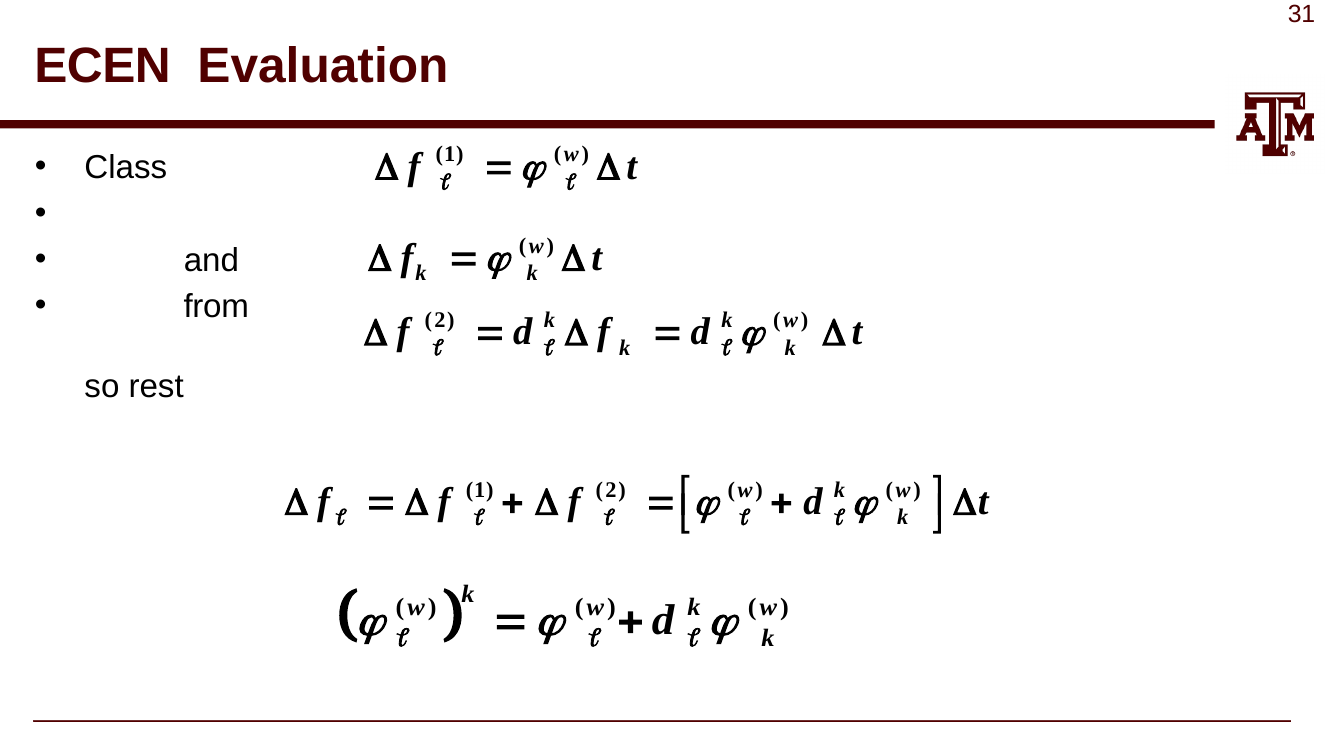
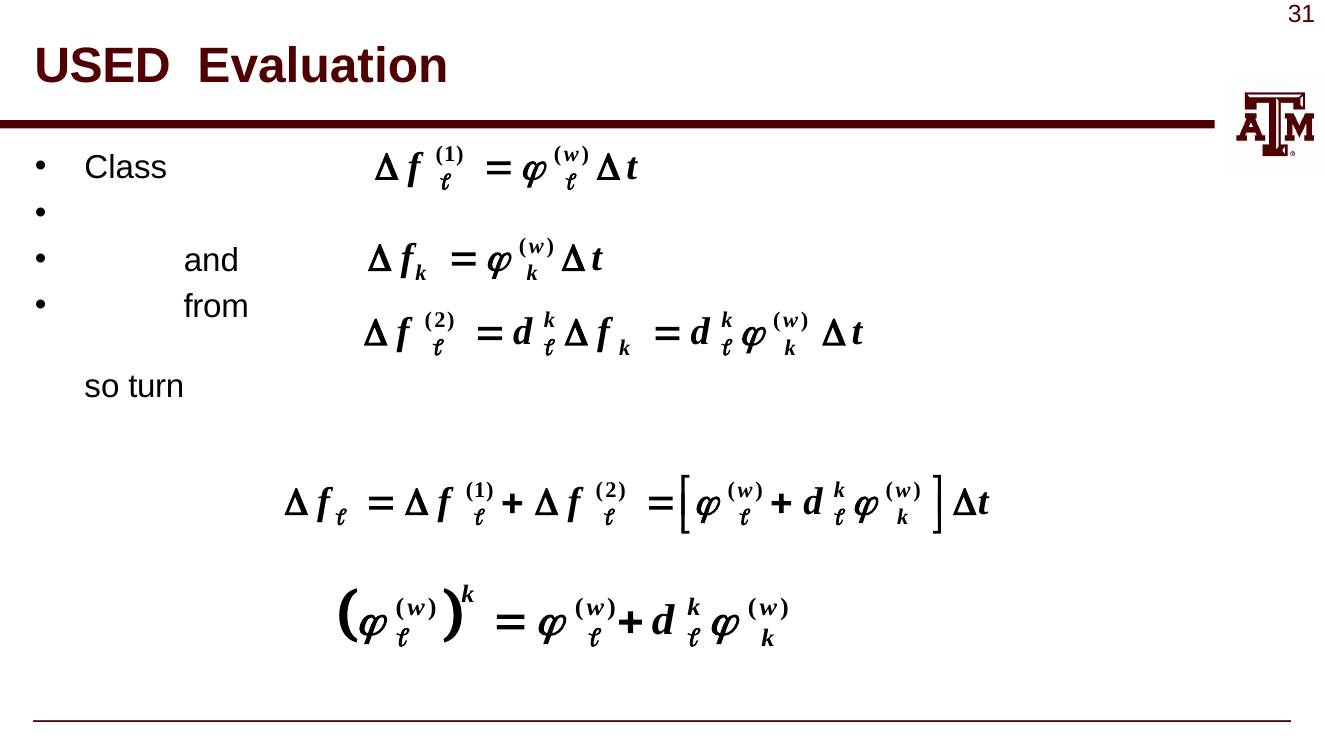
ECEN: ECEN -> USED
rest: rest -> turn
